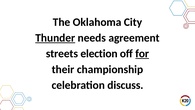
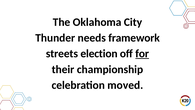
Thunder underline: present -> none
agreement: agreement -> framework
discuss: discuss -> moved
